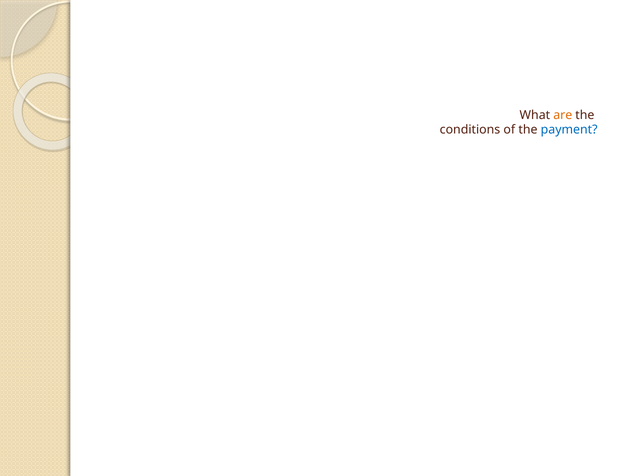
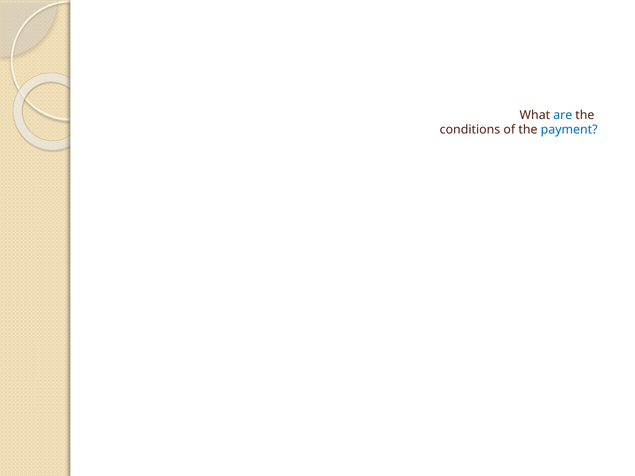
are colour: orange -> blue
